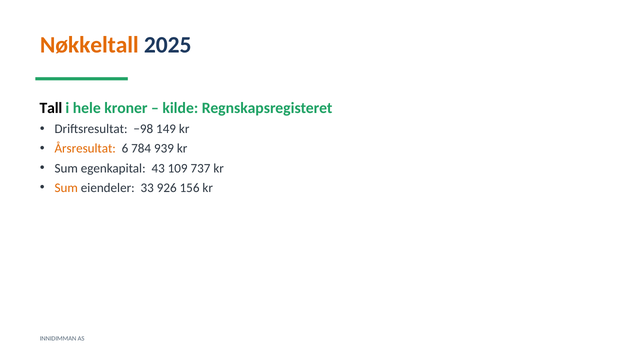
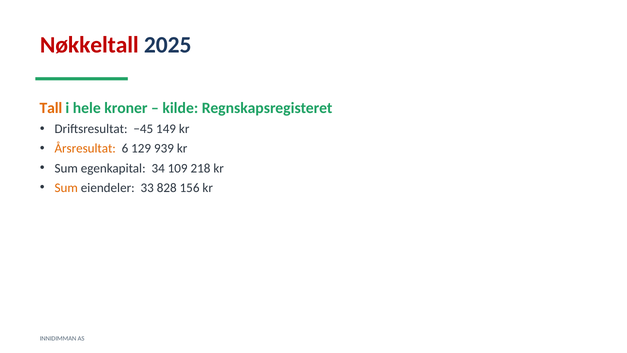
Nøkkeltall colour: orange -> red
Tall colour: black -> orange
−98: −98 -> −45
784: 784 -> 129
43: 43 -> 34
737: 737 -> 218
926: 926 -> 828
